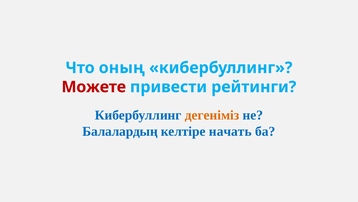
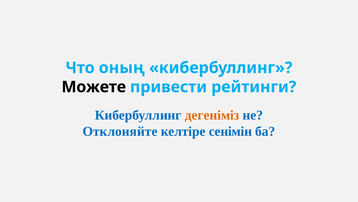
Можете colour: red -> black
Балалардың: Балалардың -> Отклоняйте
начать: начать -> сенімін
